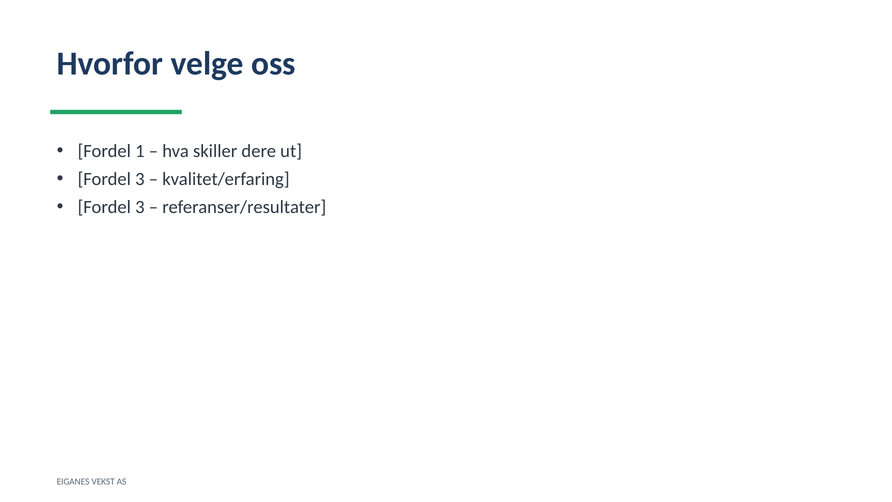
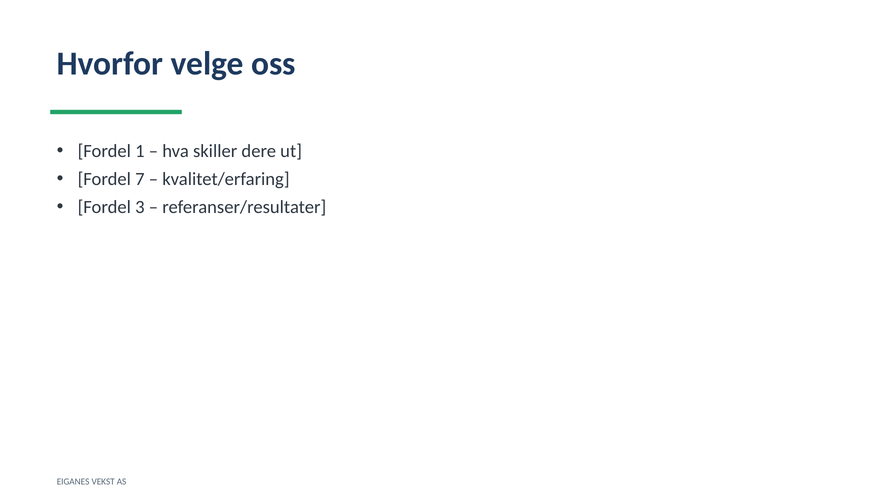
3 at (140, 179): 3 -> 7
